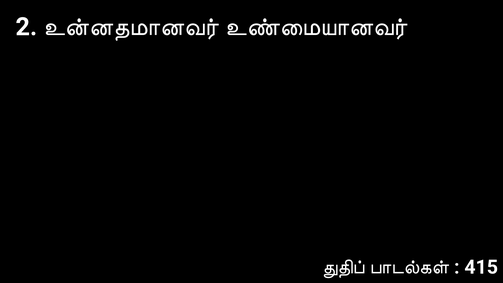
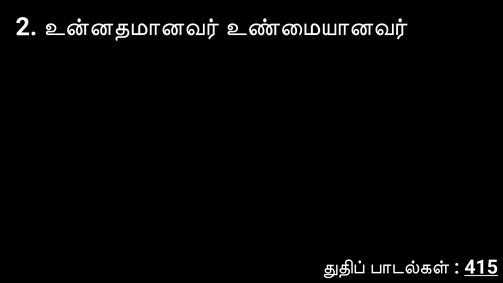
415 underline: none -> present
